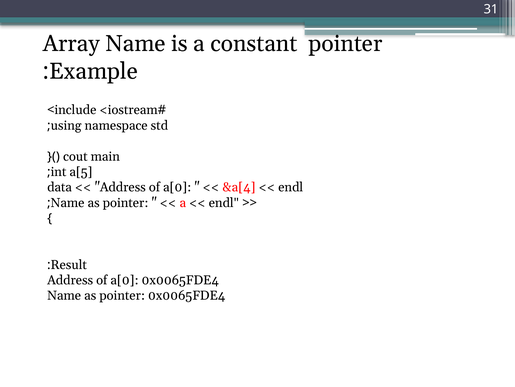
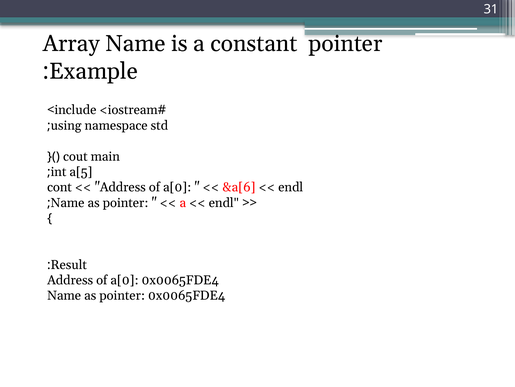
data: data -> cont
&a[4: &a[4 -> &a[6
